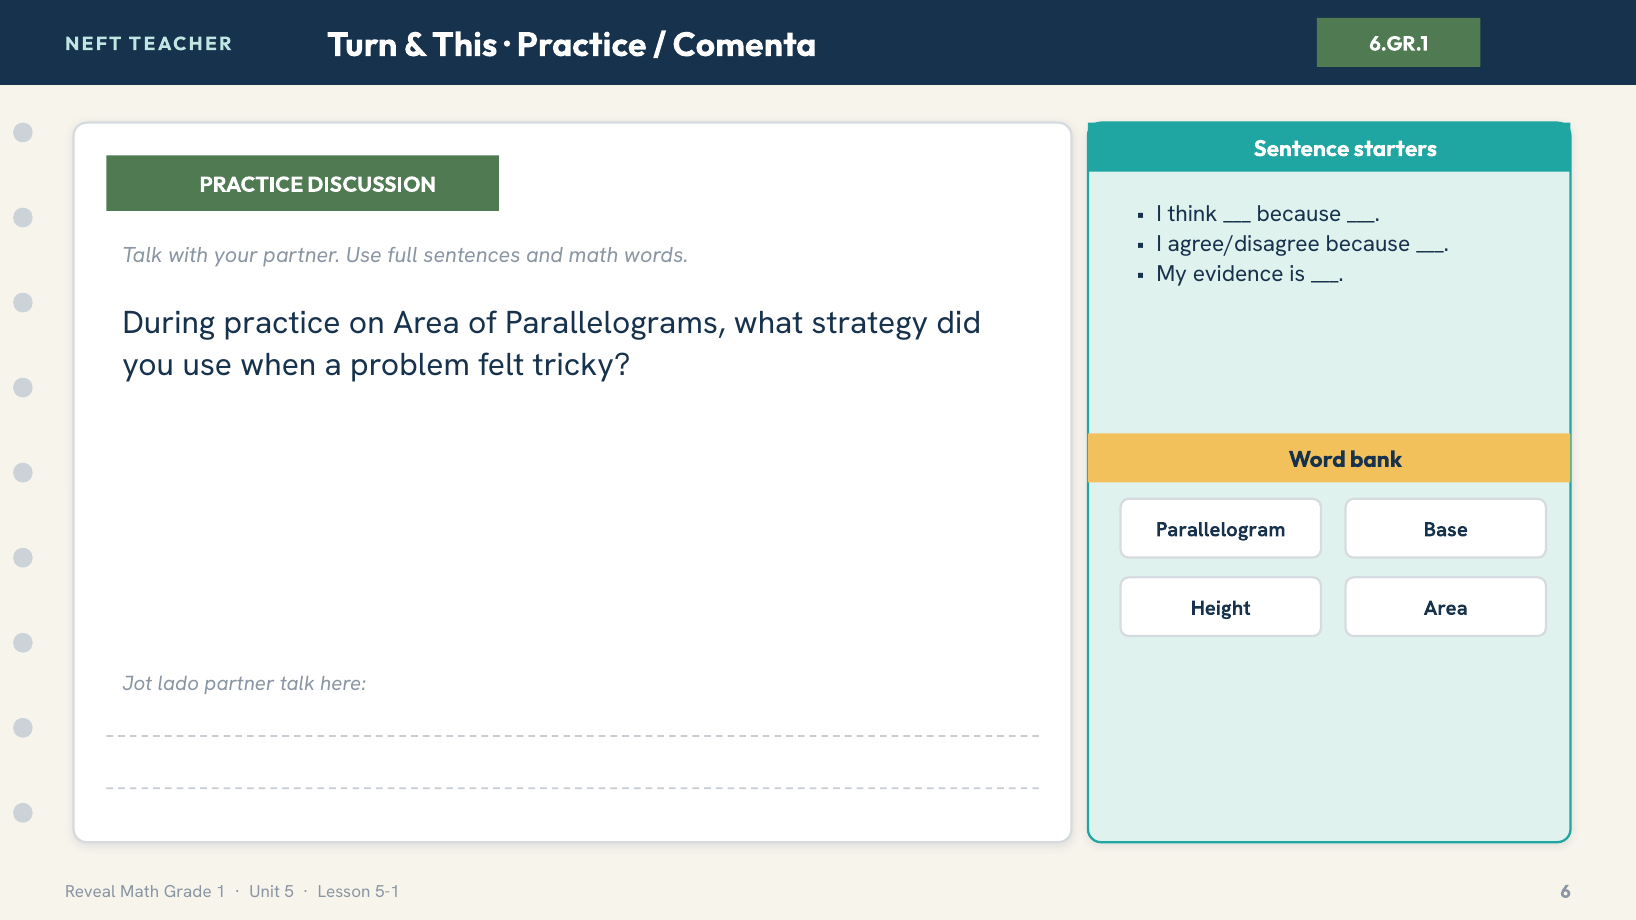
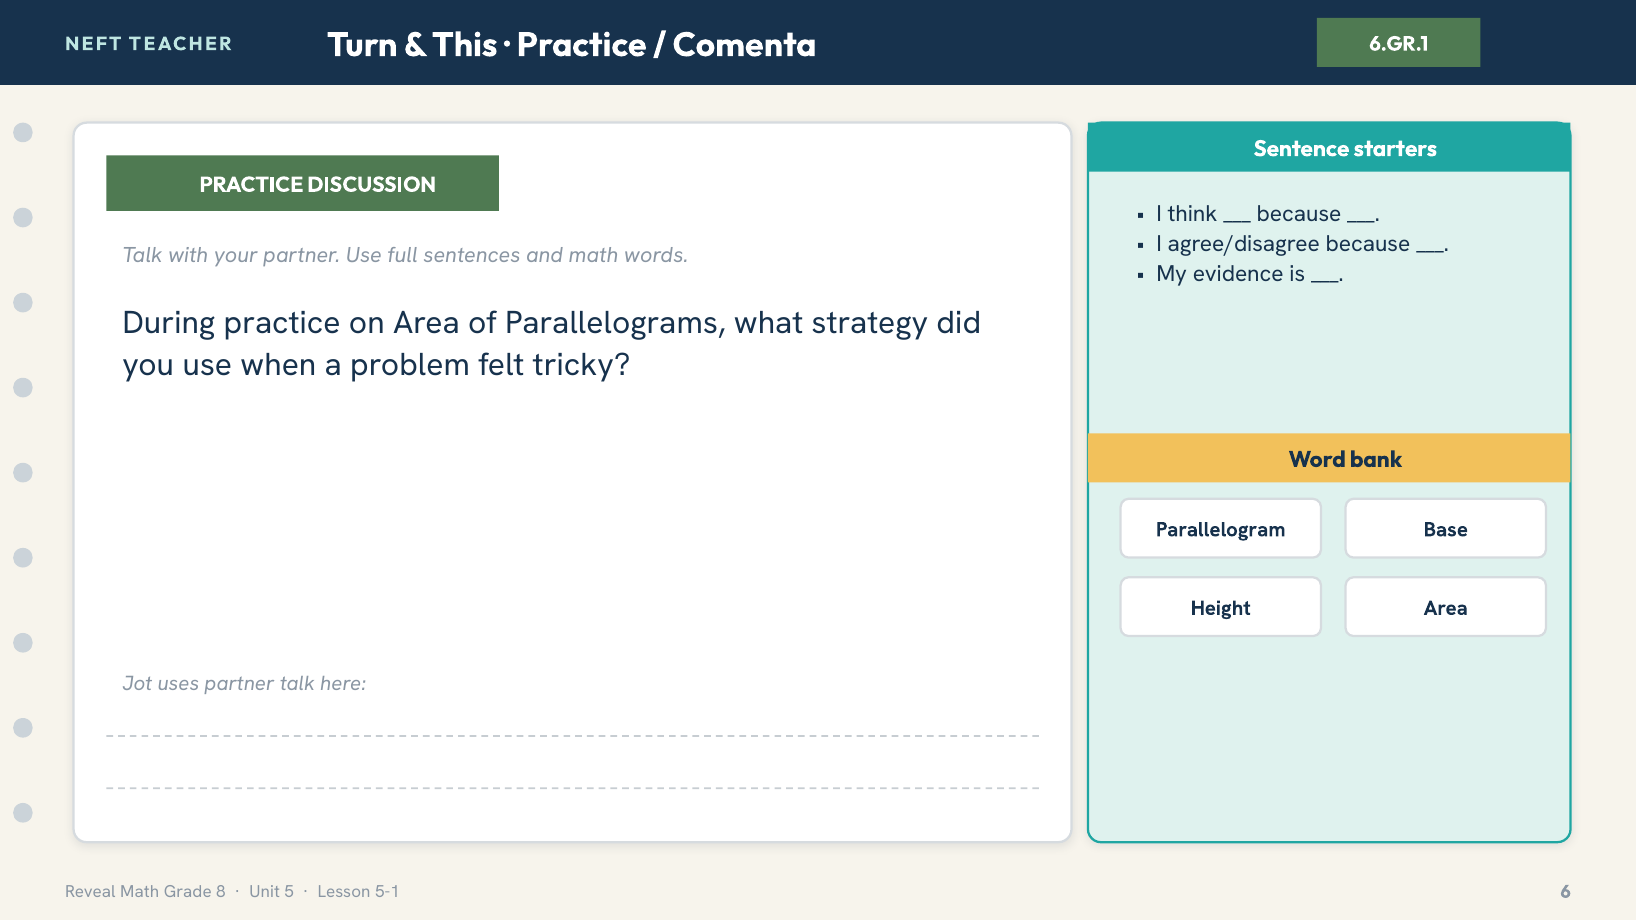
lado: lado -> uses
1: 1 -> 8
